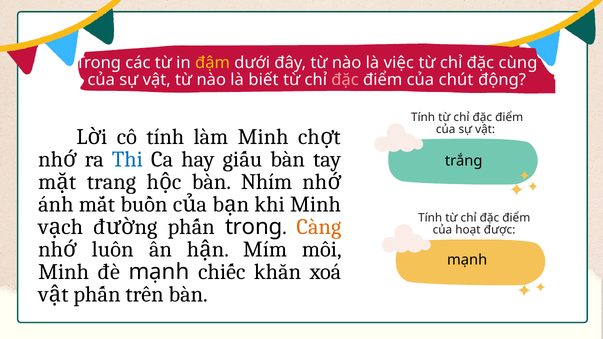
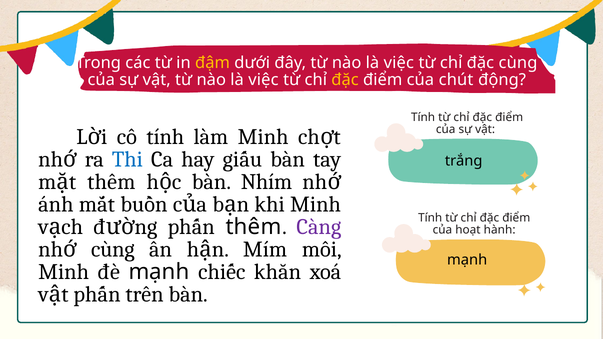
biết at (263, 80): biết -> việc
đặc at (345, 80) colour: pink -> yellow
trang at (111, 182): trang -> thêm
trong at (254, 227): trong -> thêm
Càng colour: orange -> purple
được: được -> hành
luôn at (113, 249): luôn -> cùng
